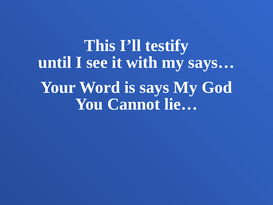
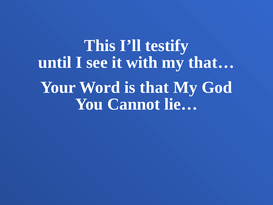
says…: says… -> that…
says: says -> that
